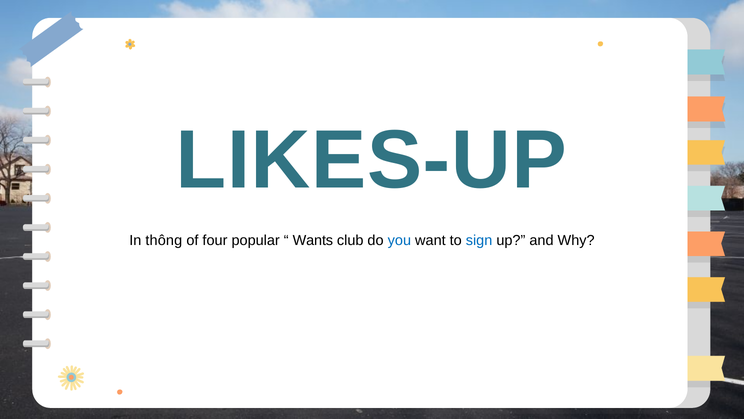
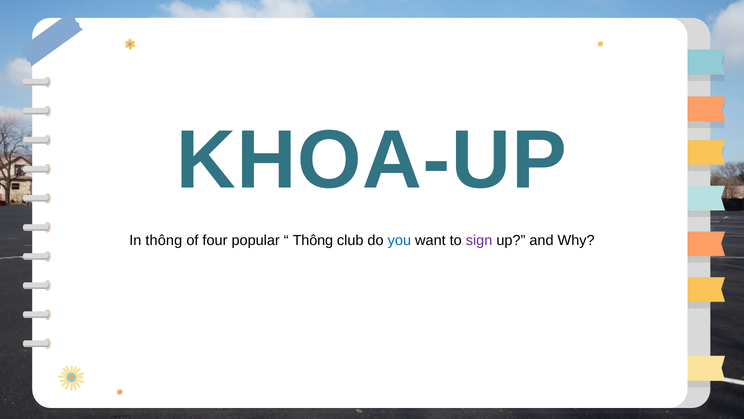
LIKES-UP: LIKES-UP -> KHOA-UP
Wants at (313, 240): Wants -> Thông
sign colour: blue -> purple
